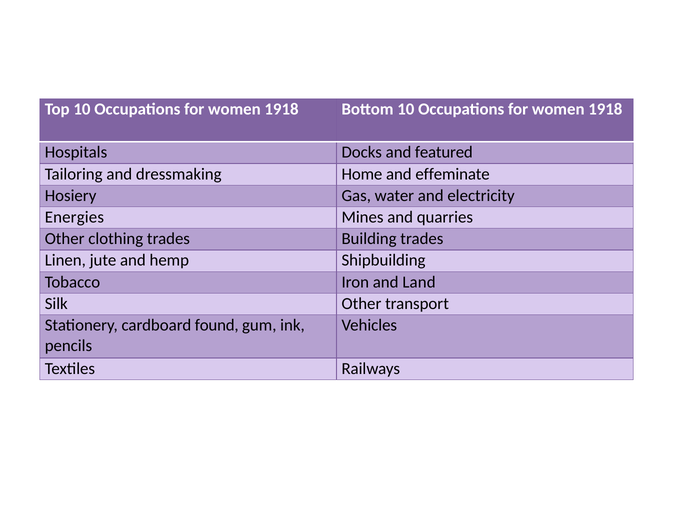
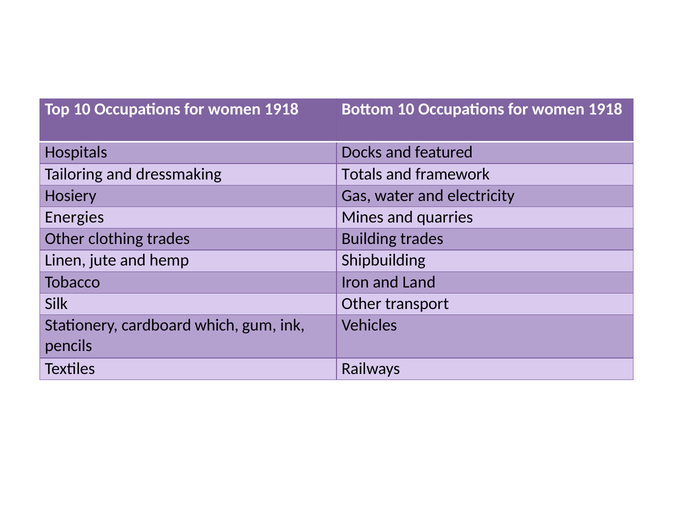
Home: Home -> Totals
effeminate: effeminate -> framework
found: found -> which
